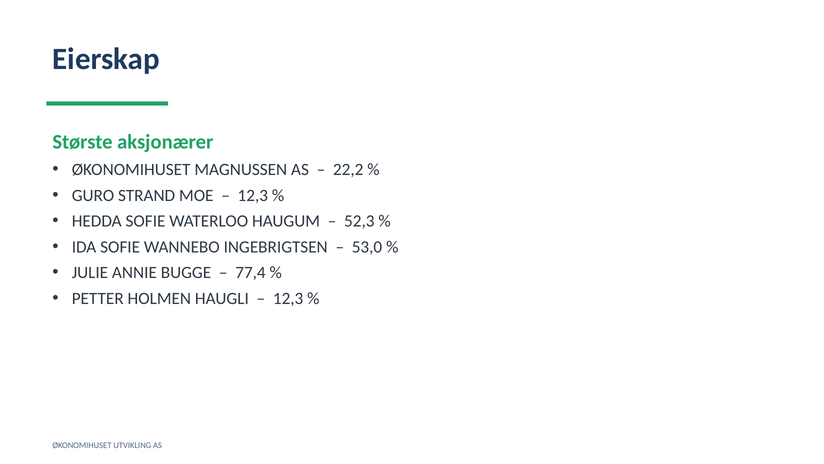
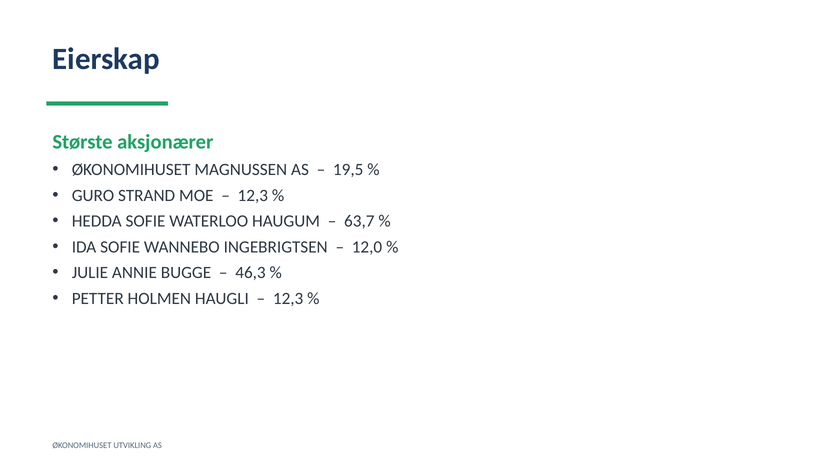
22,2: 22,2 -> 19,5
52,3: 52,3 -> 63,7
53,0: 53,0 -> 12,0
77,4: 77,4 -> 46,3
